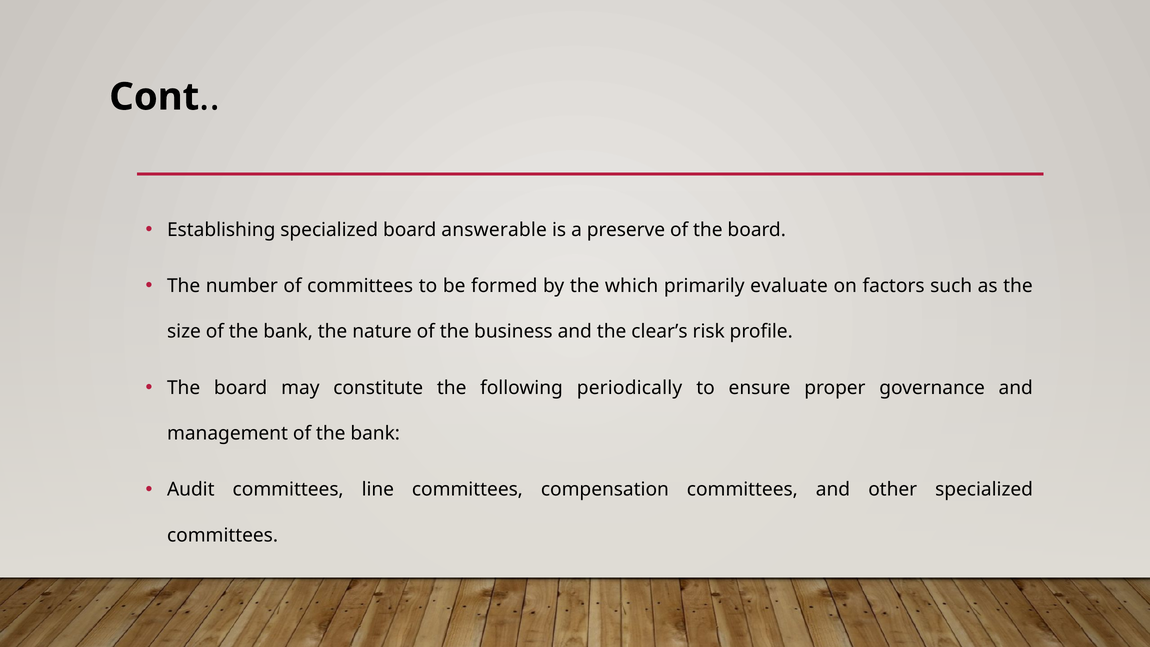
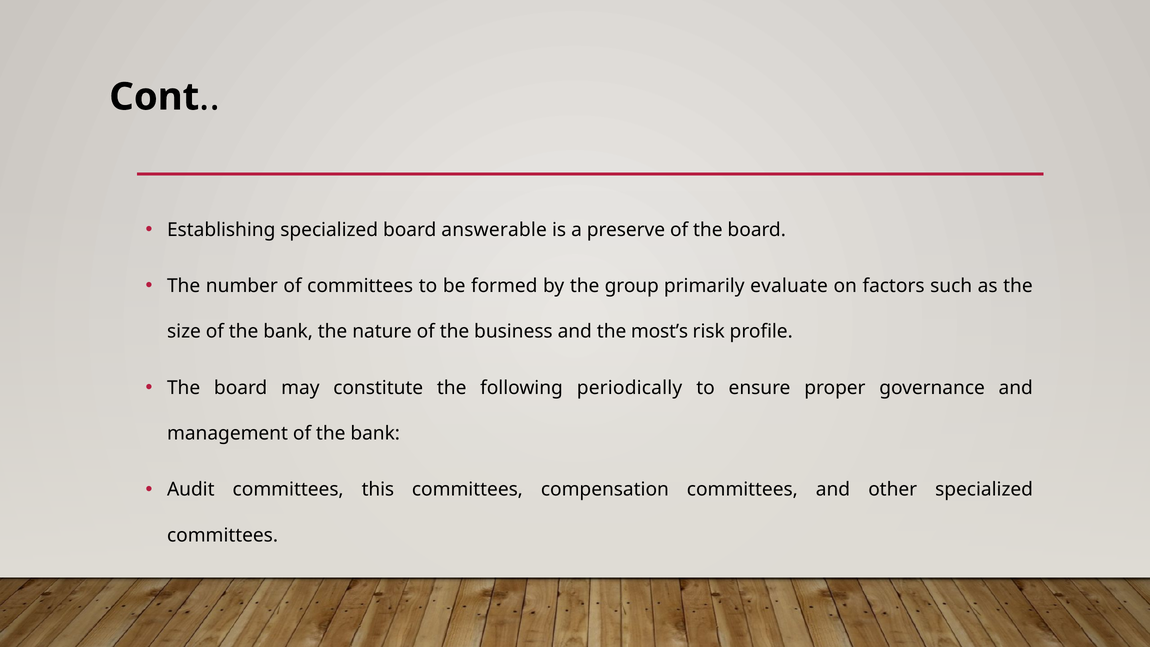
which: which -> group
clear’s: clear’s -> most’s
line: line -> this
